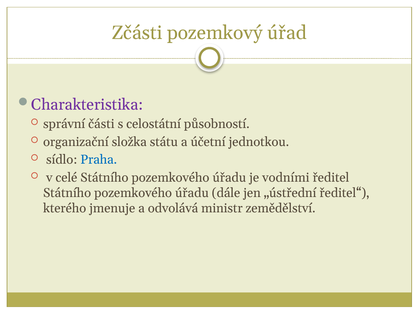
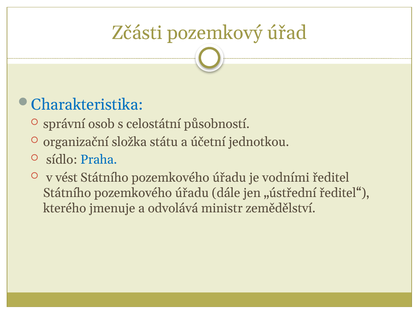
Charakteristika colour: purple -> blue
části: části -> osob
celé: celé -> vést
